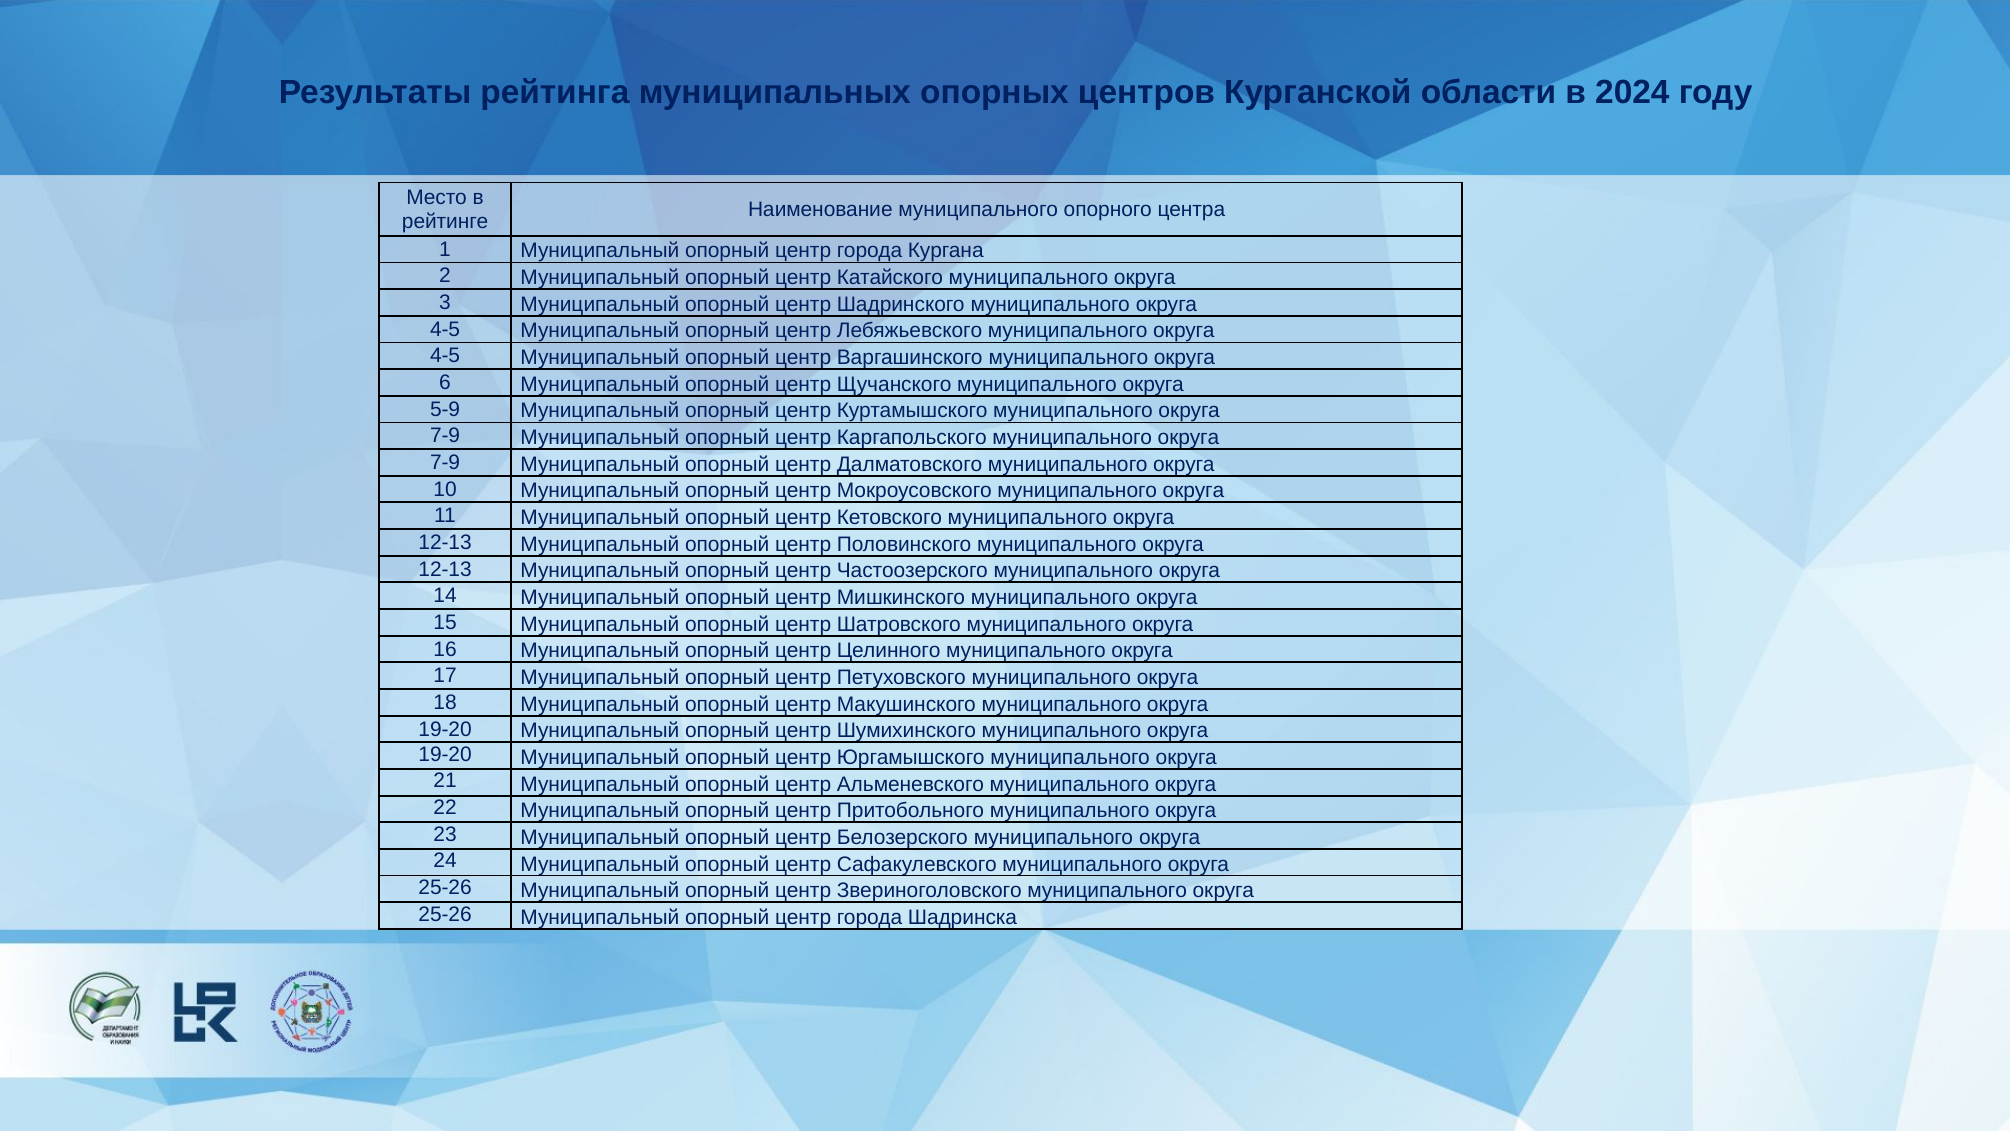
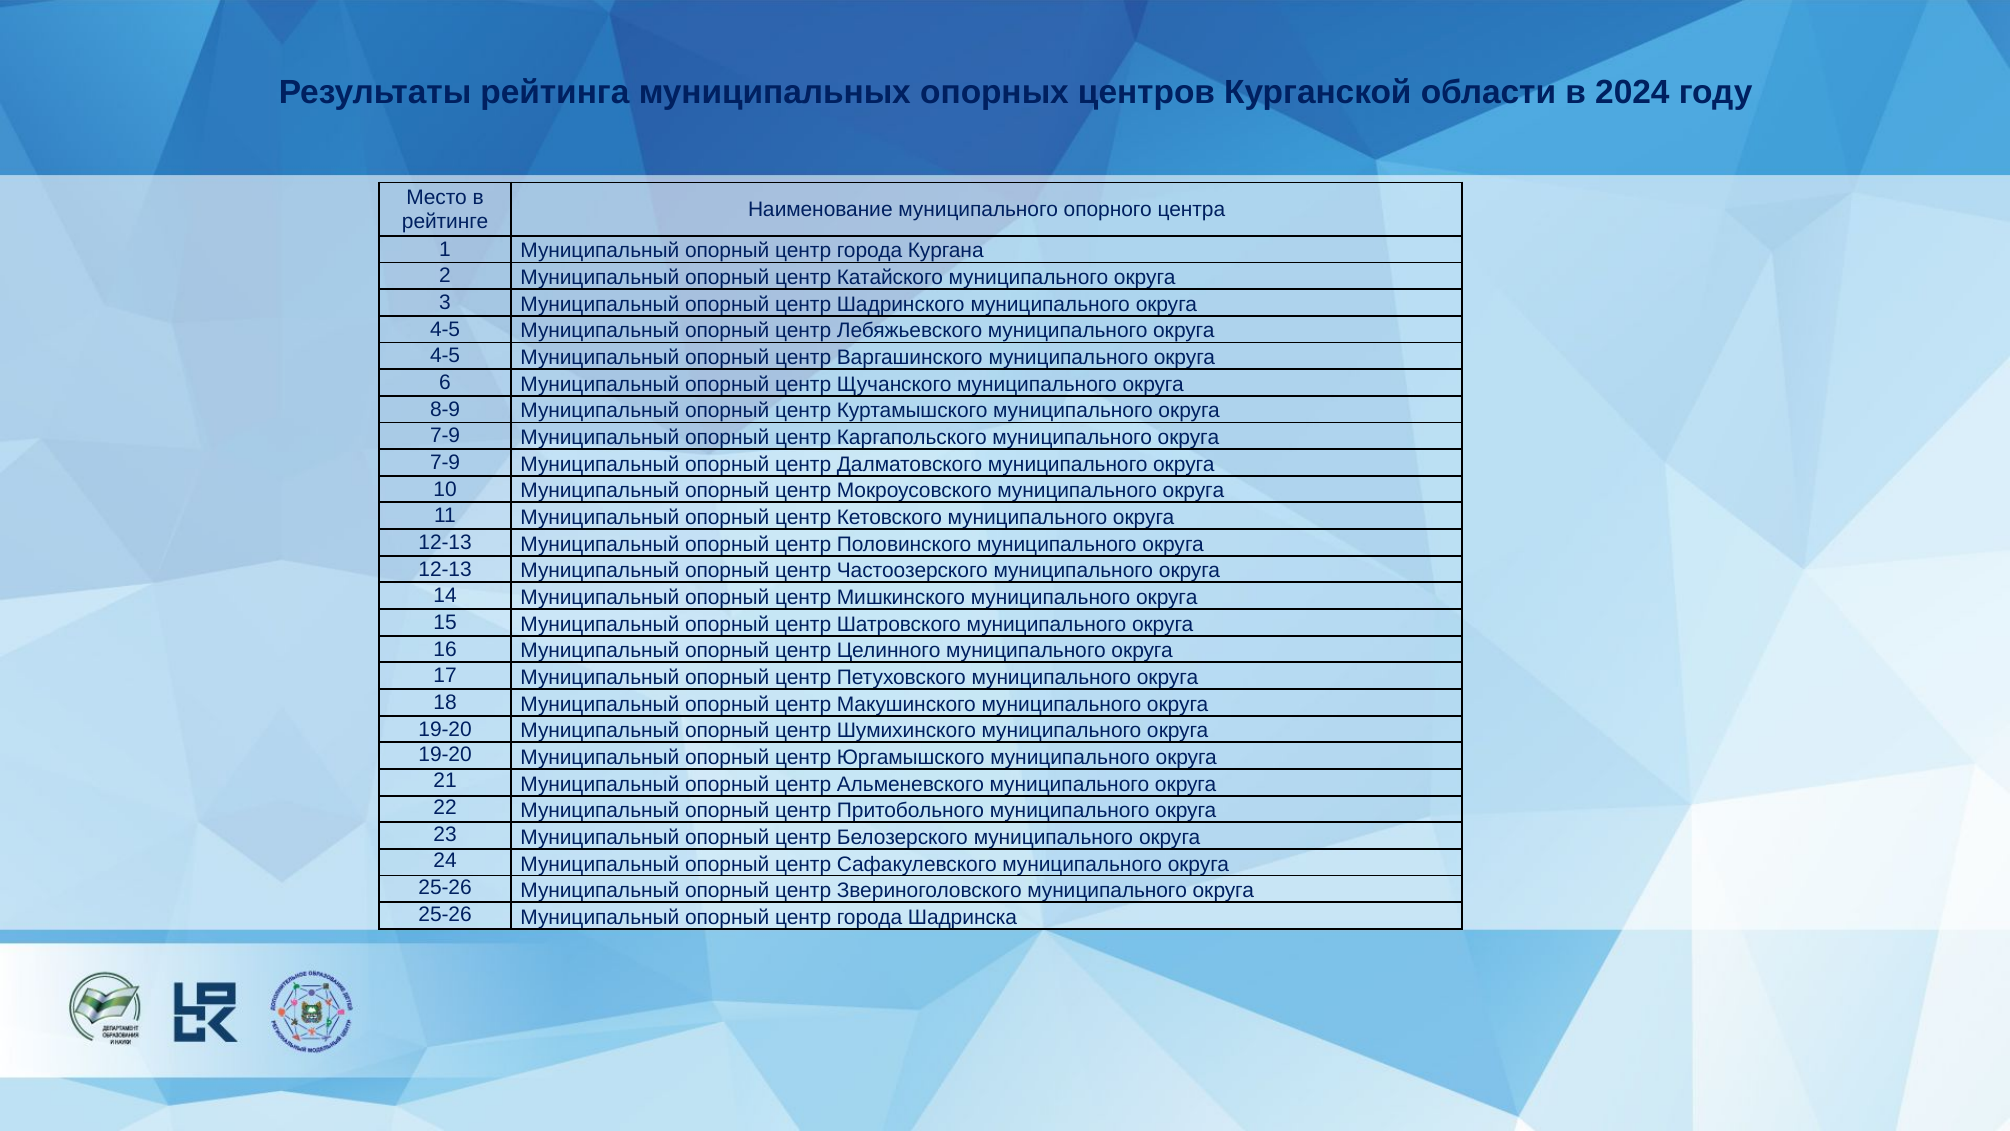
5-9: 5-9 -> 8-9
